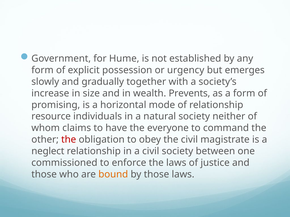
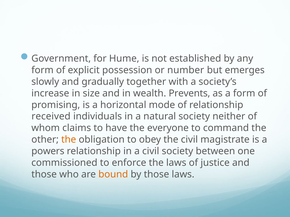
urgency: urgency -> number
resource: resource -> received
the at (69, 140) colour: red -> orange
neglect: neglect -> powers
